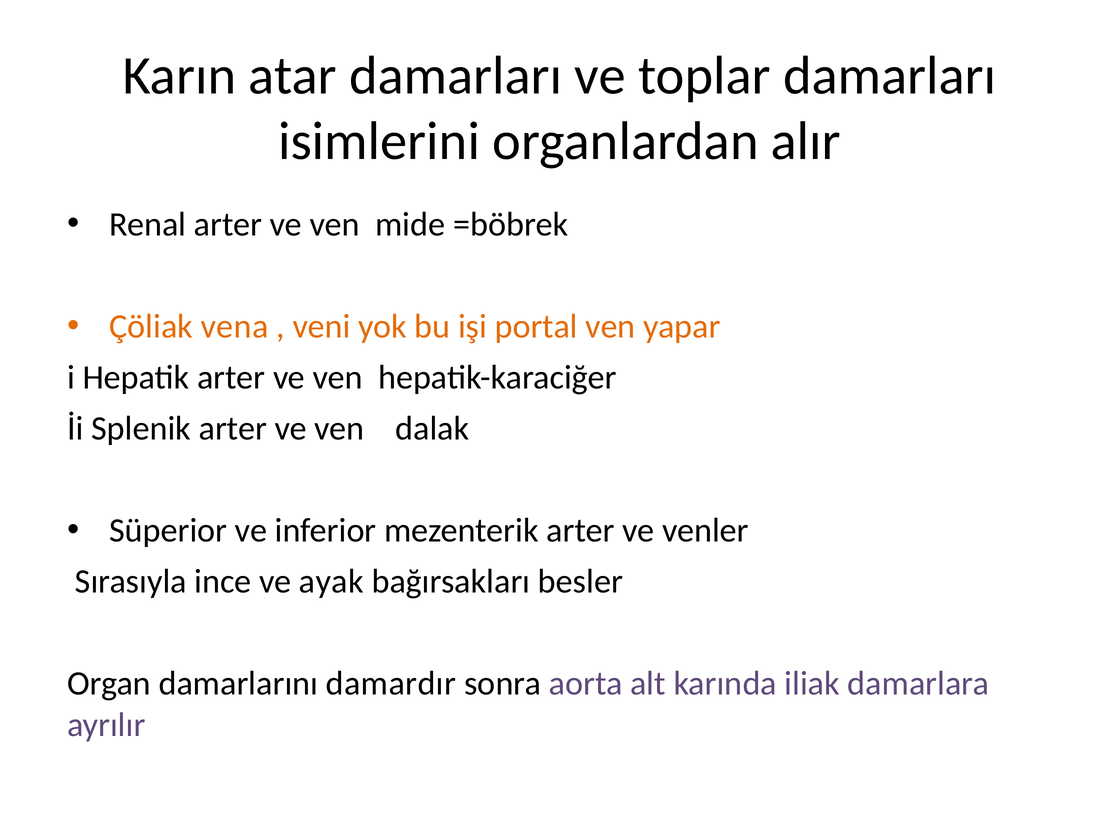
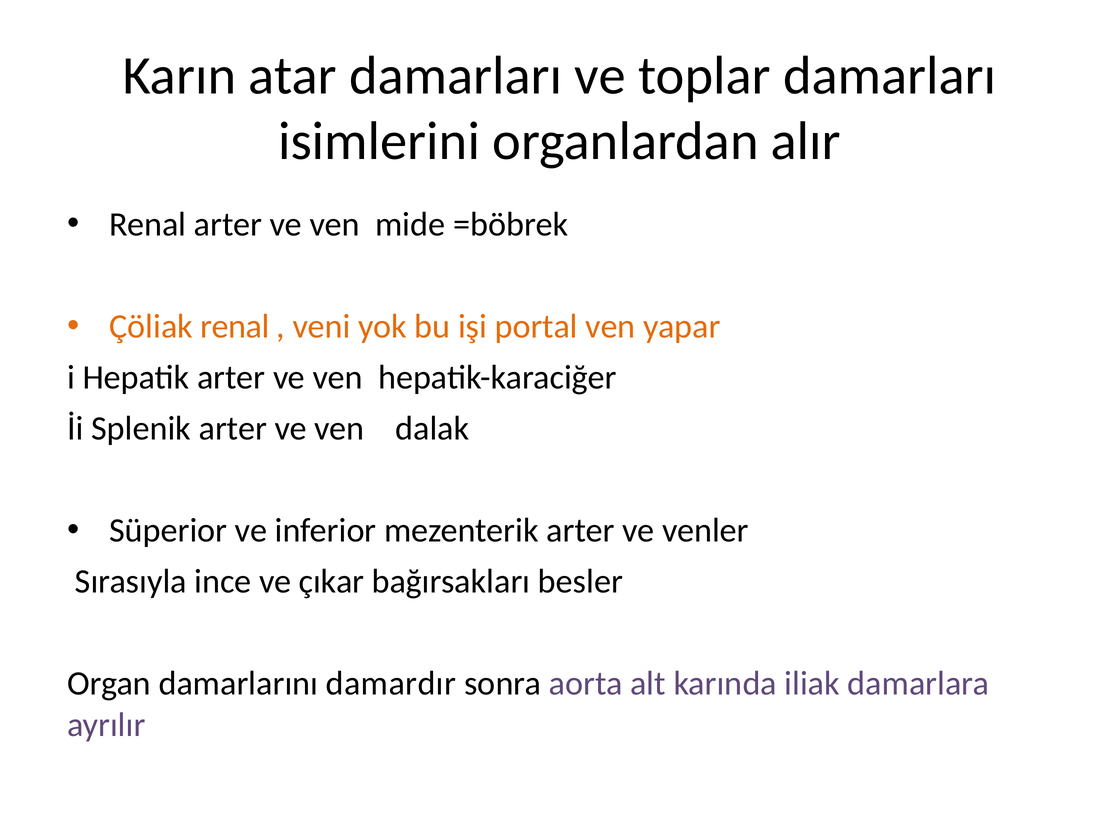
Çöliak vena: vena -> renal
ayak: ayak -> çıkar
